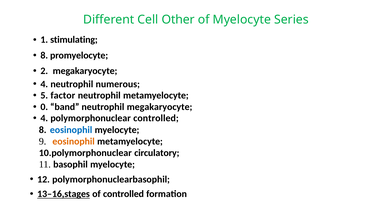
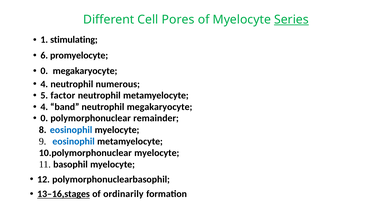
Other: Other -> Pores
Series underline: none -> present
8 at (44, 55): 8 -> 6
2 at (44, 71): 2 -> 0
0 at (44, 107): 0 -> 4
4 at (44, 119): 4 -> 0
polymorphonuclear controlled: controlled -> remainder
eosinophil at (74, 142) colour: orange -> blue
circulatory at (157, 153): circulatory -> myelocyte
of controlled: controlled -> ordinarily
